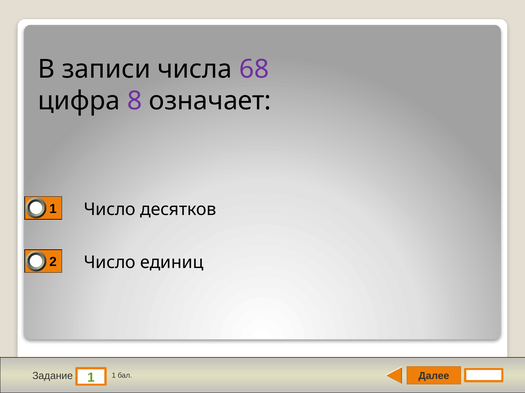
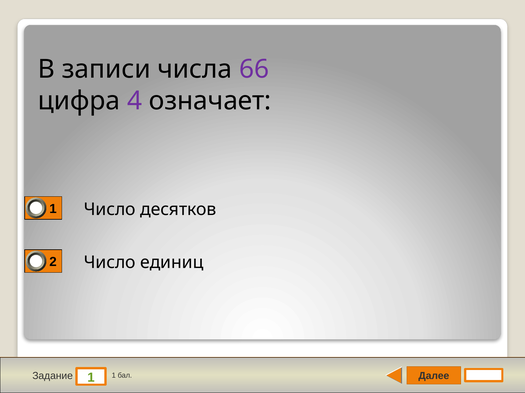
68: 68 -> 66
8: 8 -> 4
